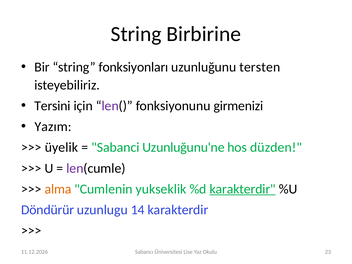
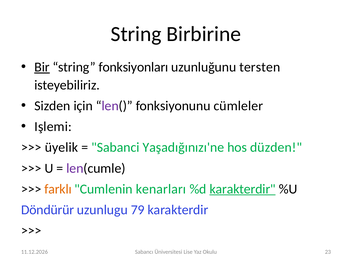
Bir underline: none -> present
Tersini: Tersini -> Sizden
girmenizi: girmenizi -> cümleler
Yazım: Yazım -> Işlemi
Uzunluğunu'ne: Uzunluğunu'ne -> Yaşadığınızı'ne
alma: alma -> farklı
yukseklik: yukseklik -> kenarları
14: 14 -> 79
